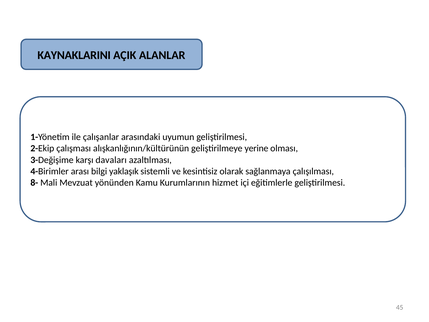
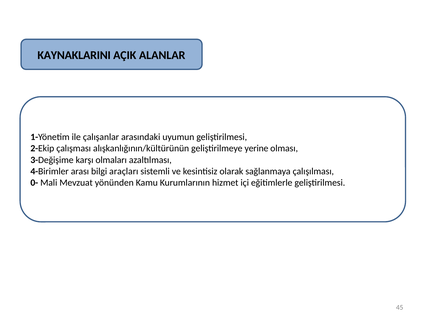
davaları: davaları -> olmaları
yaklaşık: yaklaşık -> araçları
8-: 8- -> 0-
